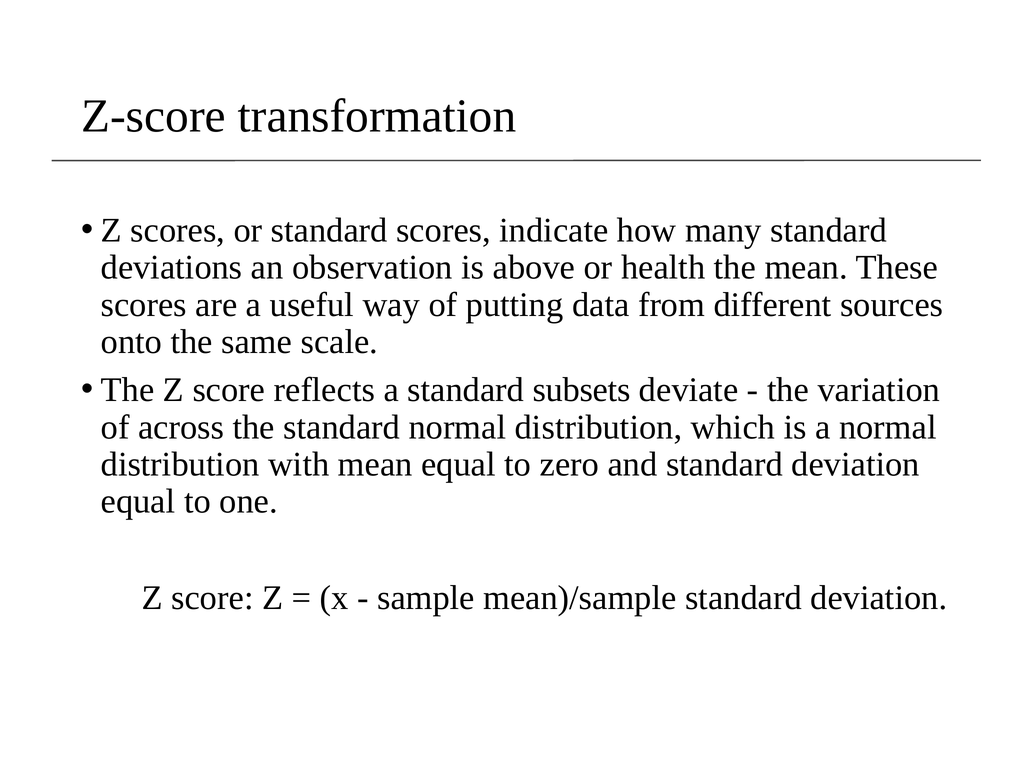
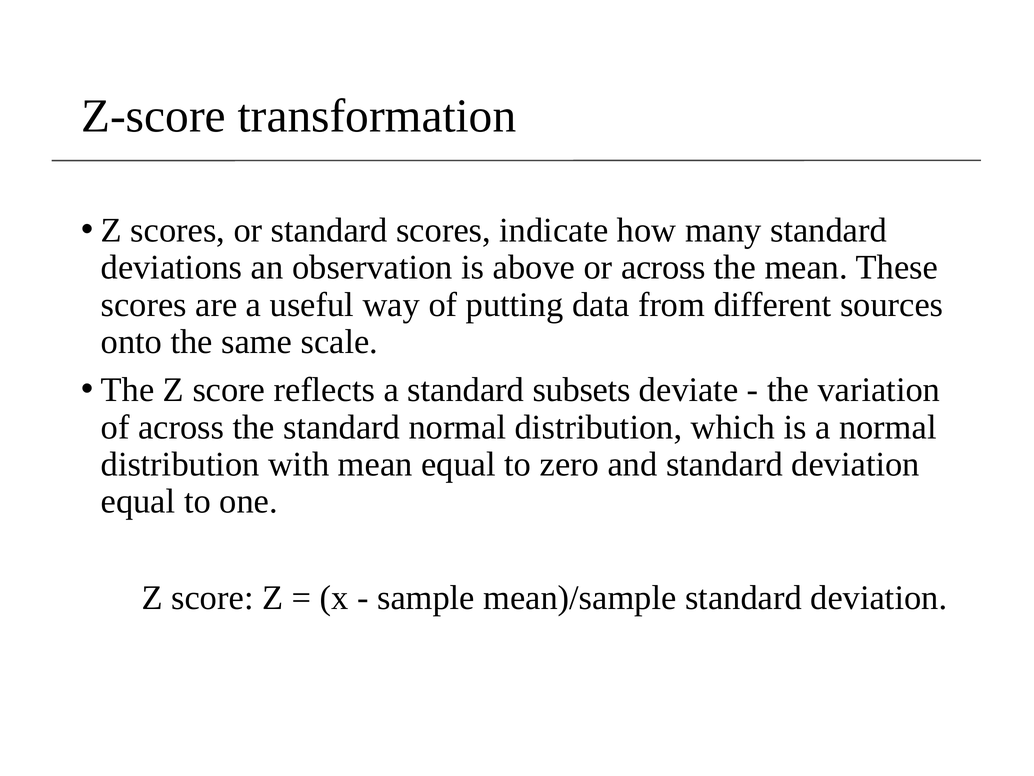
or health: health -> across
